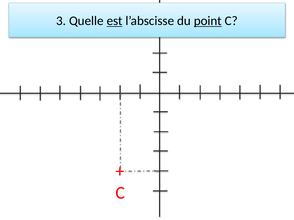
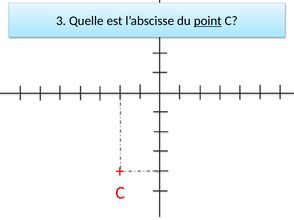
est underline: present -> none
